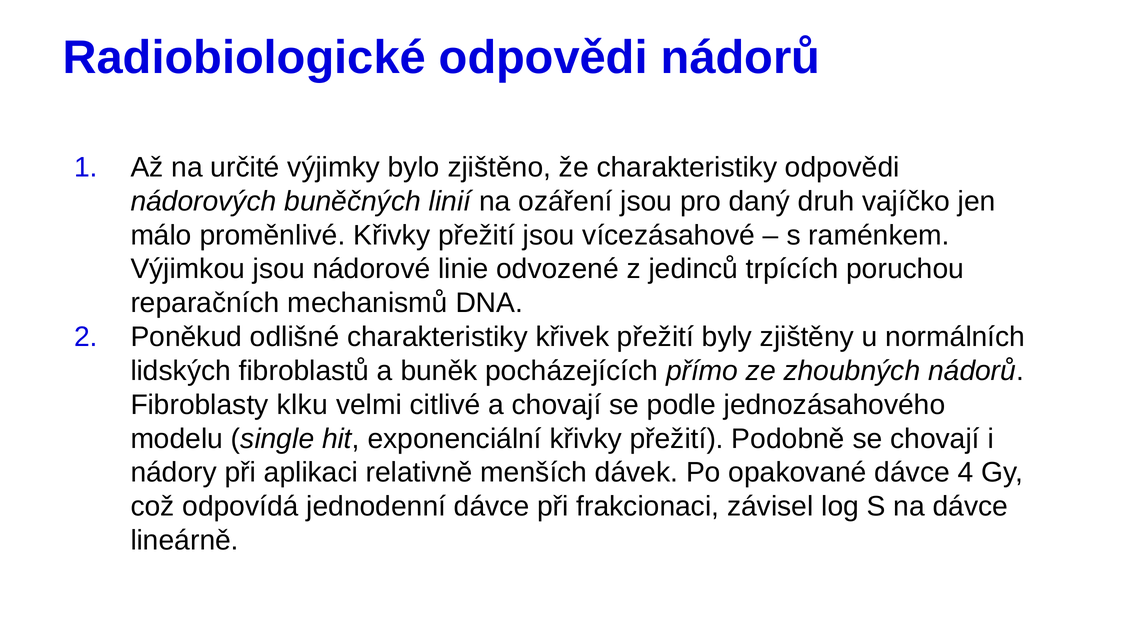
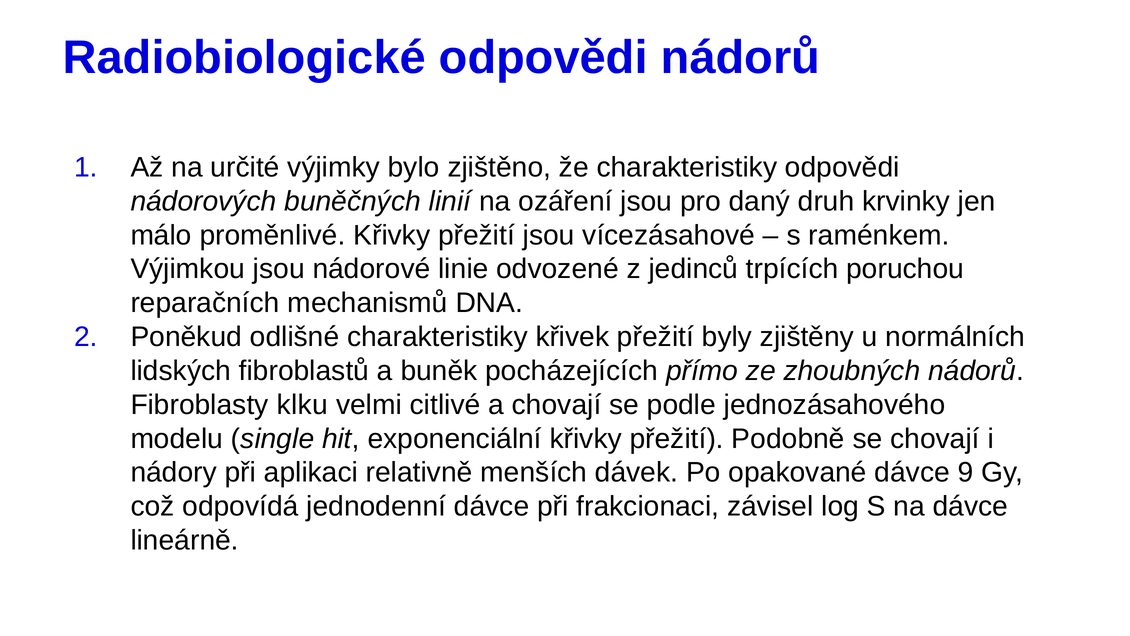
vajíčko: vajíčko -> krvinky
4: 4 -> 9
